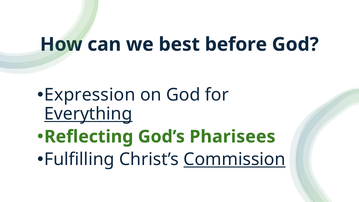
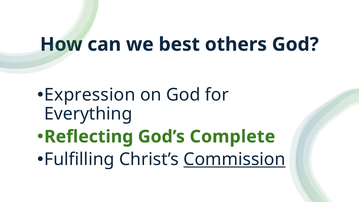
before: before -> others
Everything underline: present -> none
Pharisees: Pharisees -> Complete
